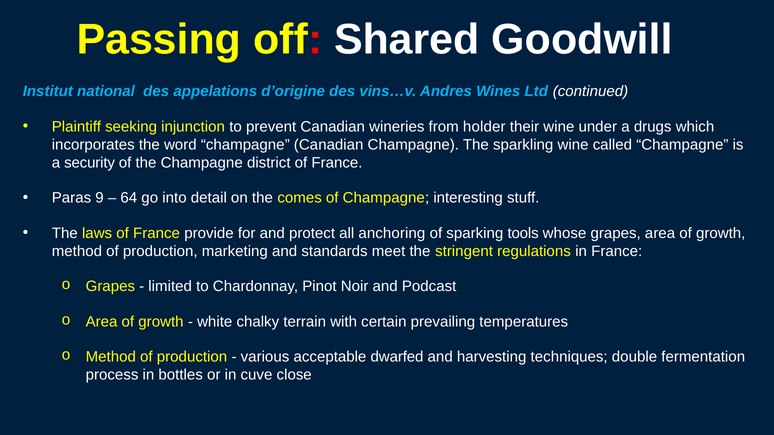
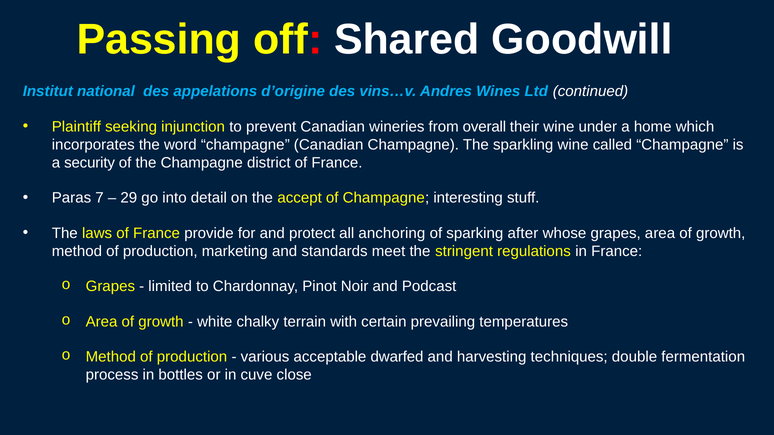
holder: holder -> overall
drugs: drugs -> home
9: 9 -> 7
64: 64 -> 29
comes: comes -> accept
tools: tools -> after
